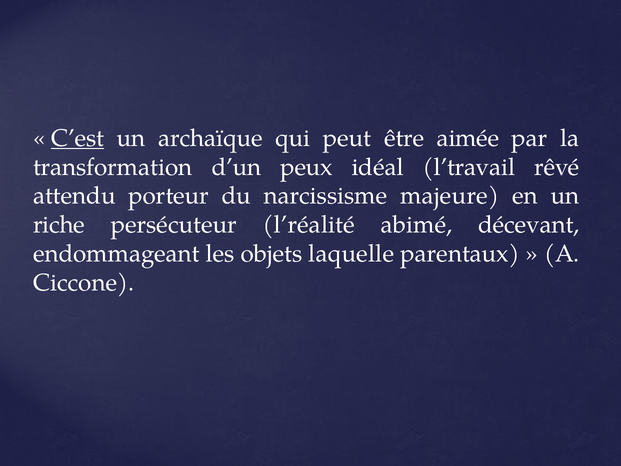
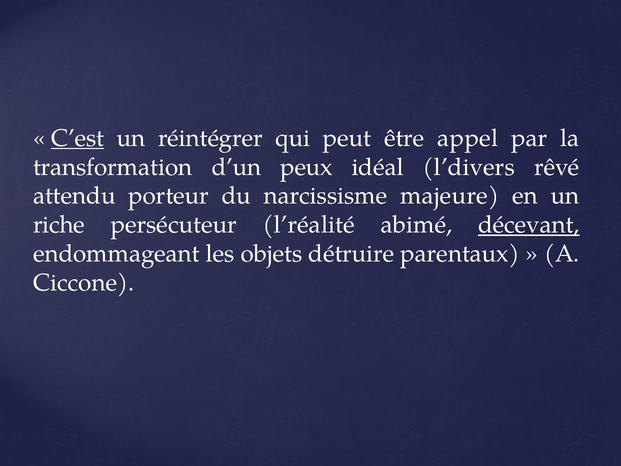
archaïque: archaïque -> réintégrer
aimée: aimée -> appel
l’travail: l’travail -> l’divers
décevant underline: none -> present
laquelle: laquelle -> détruire
